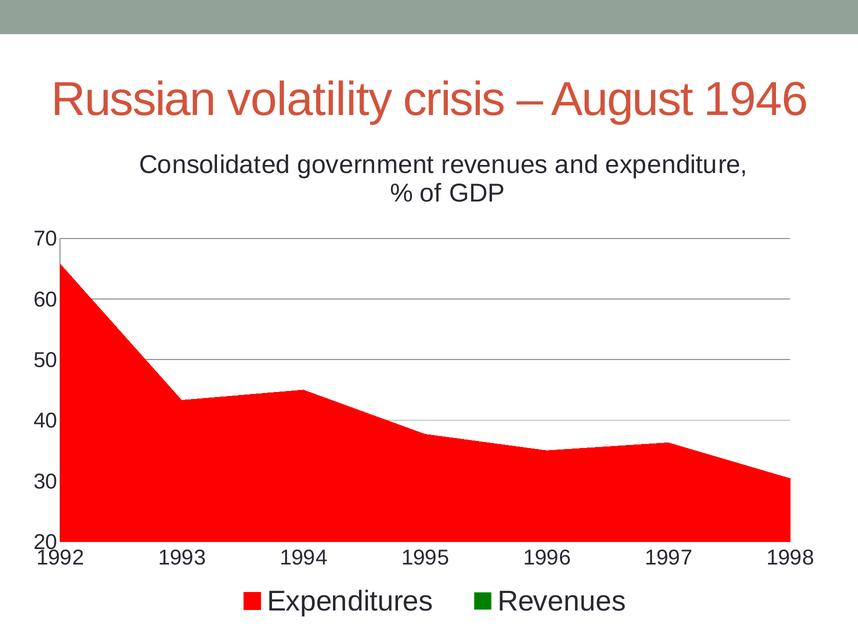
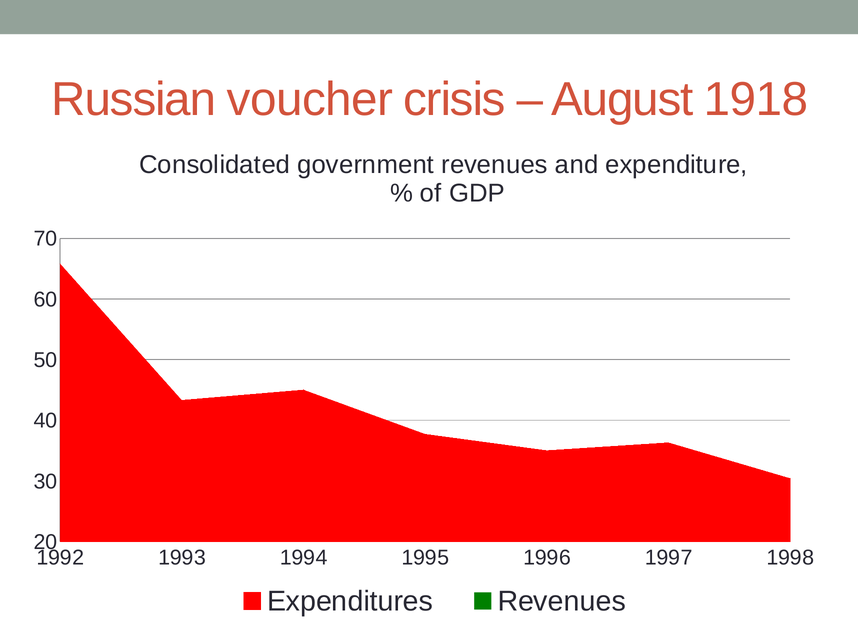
volatility: volatility -> voucher
1946: 1946 -> 1918
